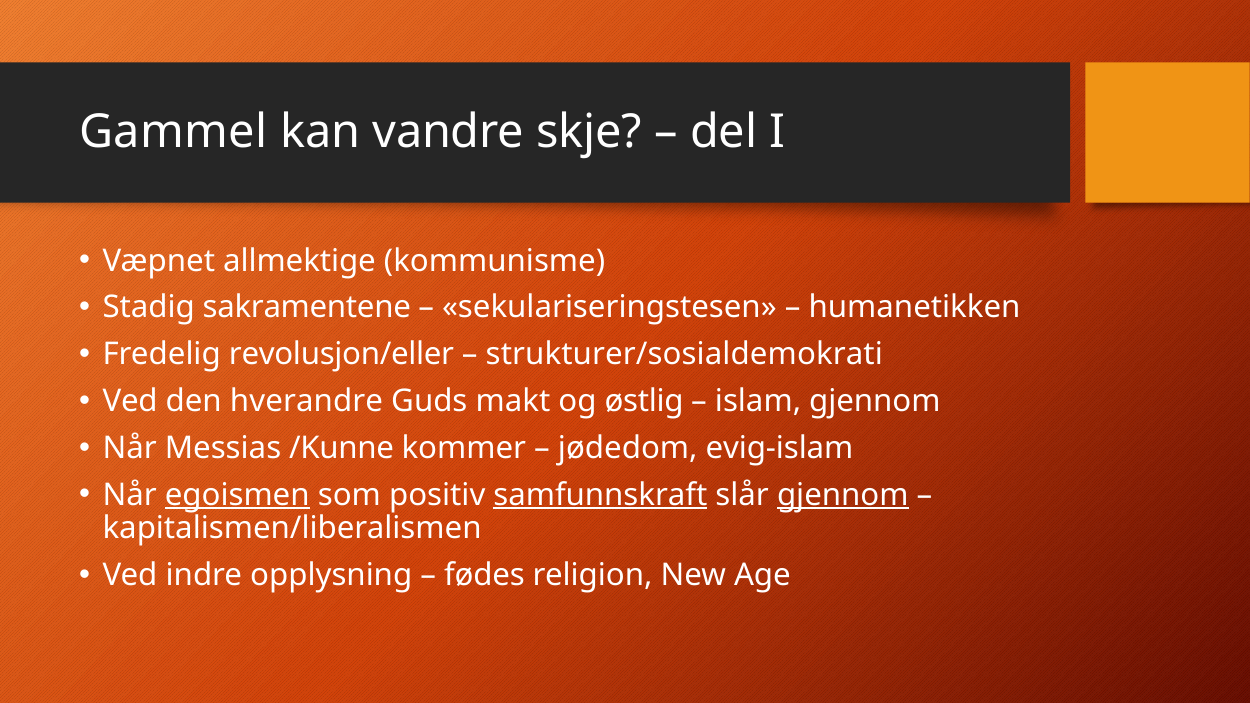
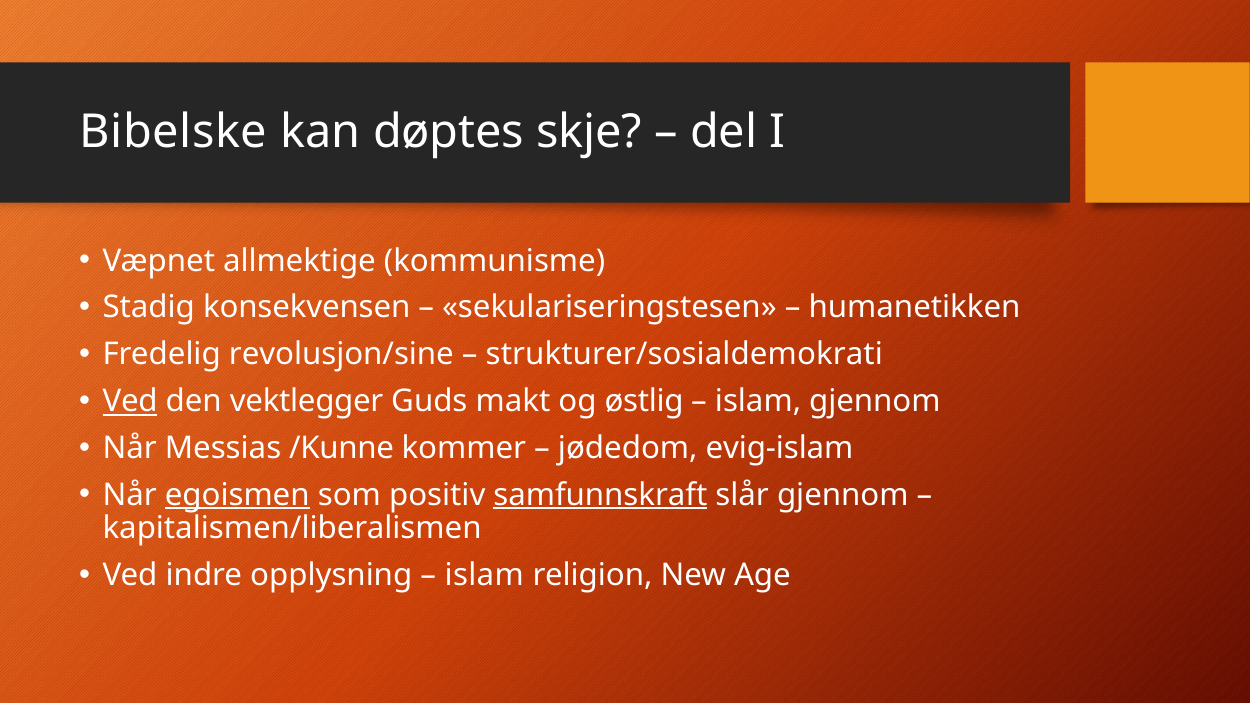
Gammel: Gammel -> Bibelske
vandre: vandre -> døptes
sakramentene: sakramentene -> konsekvensen
revolusjon/eller: revolusjon/eller -> revolusjon/sine
Ved at (130, 401) underline: none -> present
hverandre: hverandre -> vektlegger
gjennom at (843, 495) underline: present -> none
fødes at (485, 575): fødes -> islam
